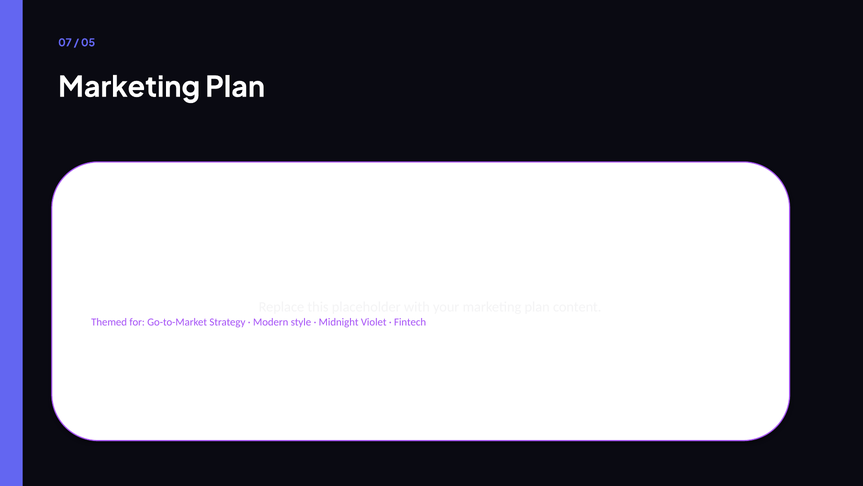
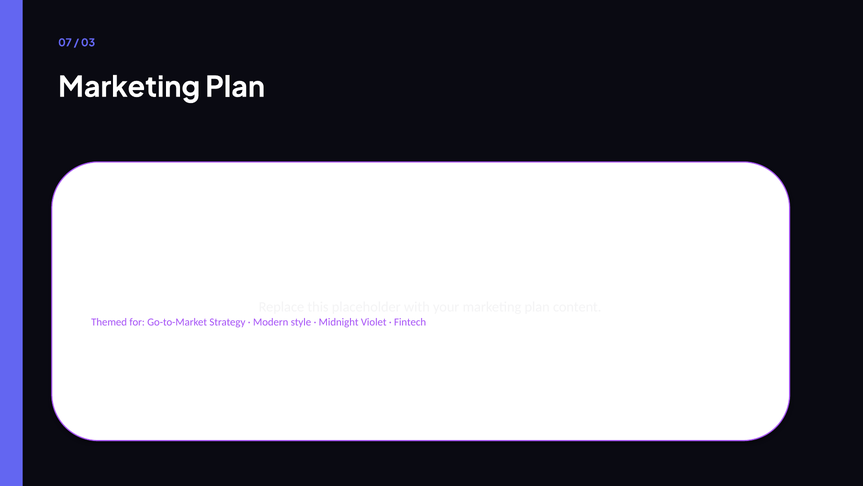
05: 05 -> 03
